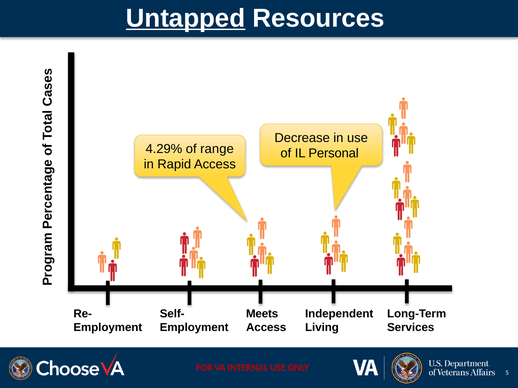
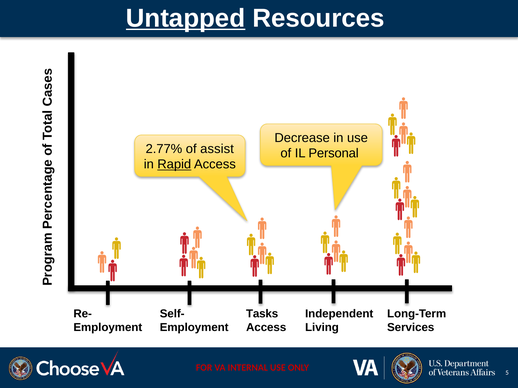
4.29%: 4.29% -> 2.77%
range: range -> assist
Rapid underline: none -> present
Meets: Meets -> Tasks
